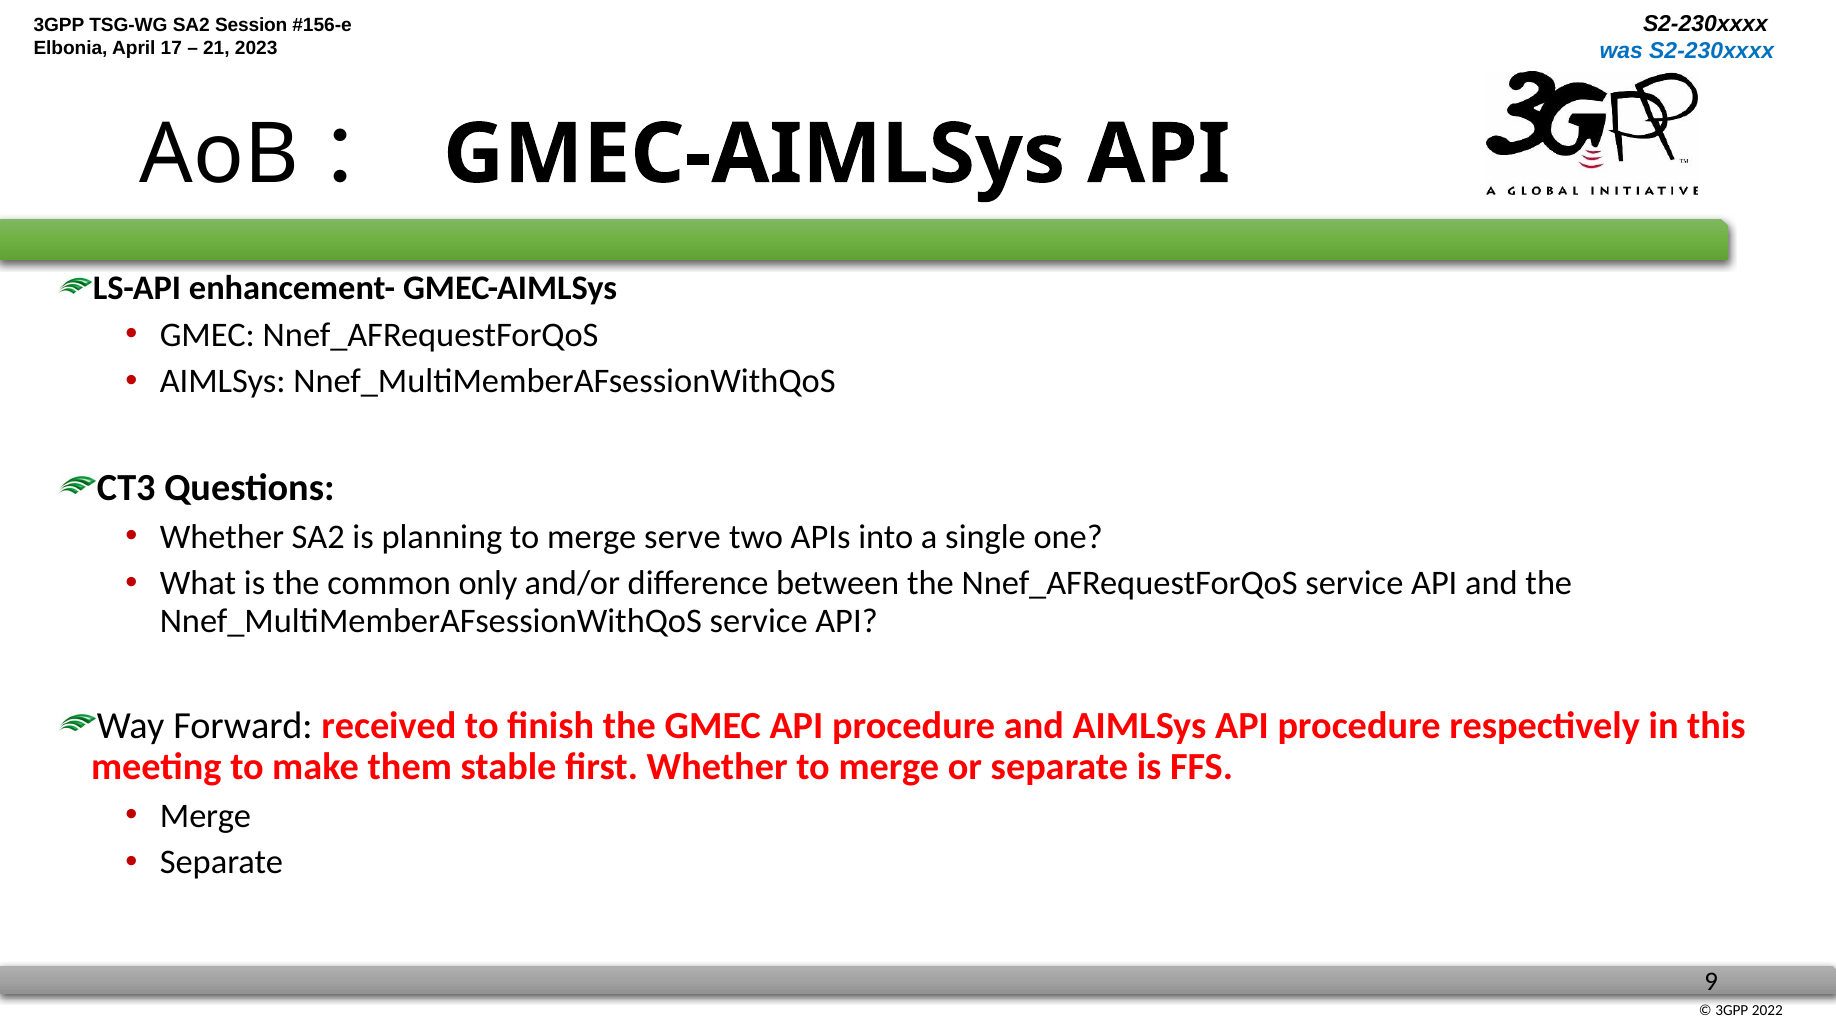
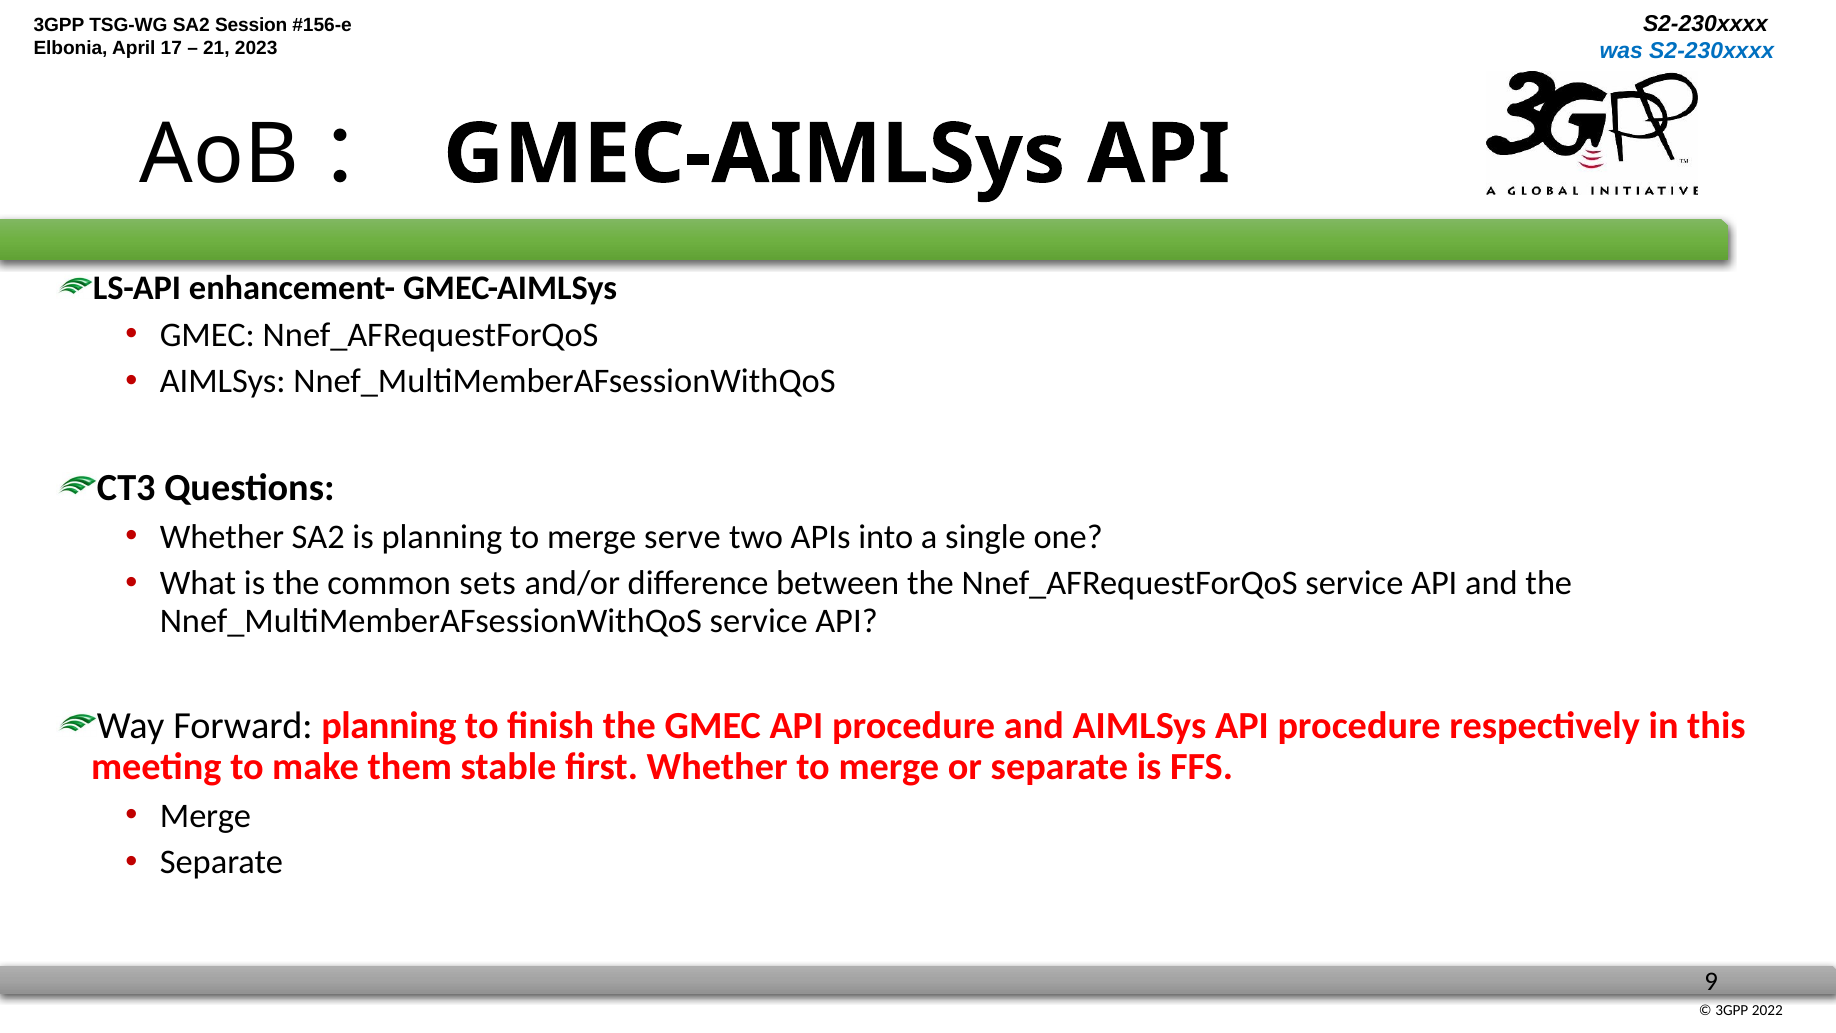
only: only -> sets
Forward received: received -> planning
